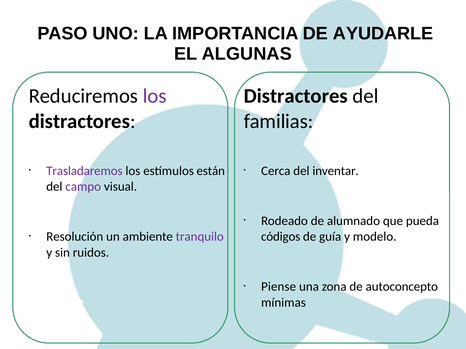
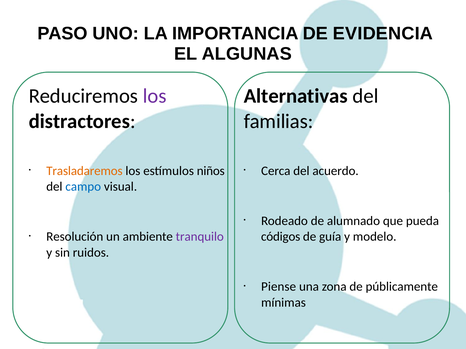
AYUDARLE: AYUDARLE -> EVIDENCIA
Distractores at (296, 96): Distractores -> Alternativas
Trasladaremos colour: purple -> orange
están: están -> niños
inventar: inventar -> acuerdo
campo colour: purple -> blue
autoconcepto: autoconcepto -> públicamente
